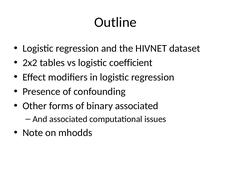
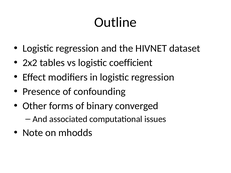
binary associated: associated -> converged
